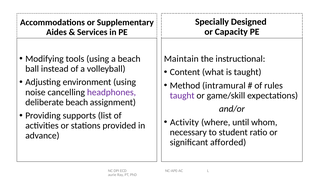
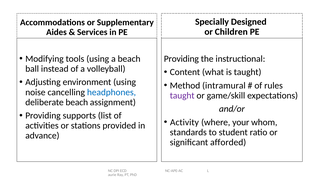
Capacity: Capacity -> Children
Maintain at (181, 59): Maintain -> Providing
headphones colour: purple -> blue
until: until -> your
necessary: necessary -> standards
